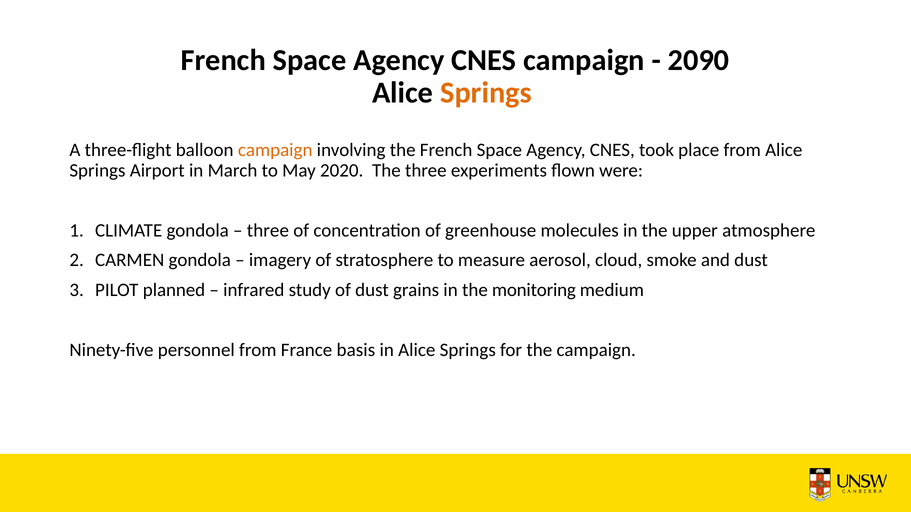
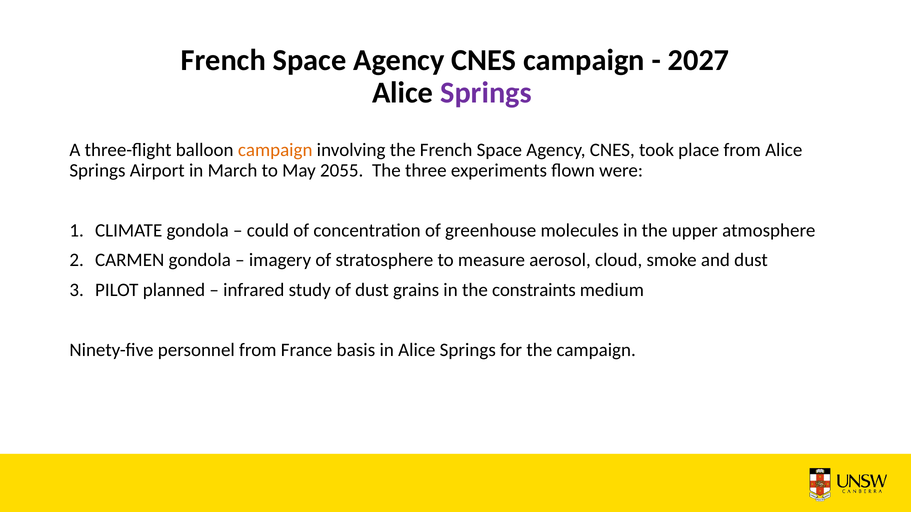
2090: 2090 -> 2027
Springs at (486, 93) colour: orange -> purple
2020: 2020 -> 2055
three at (268, 230): three -> could
monitoring: monitoring -> constraints
